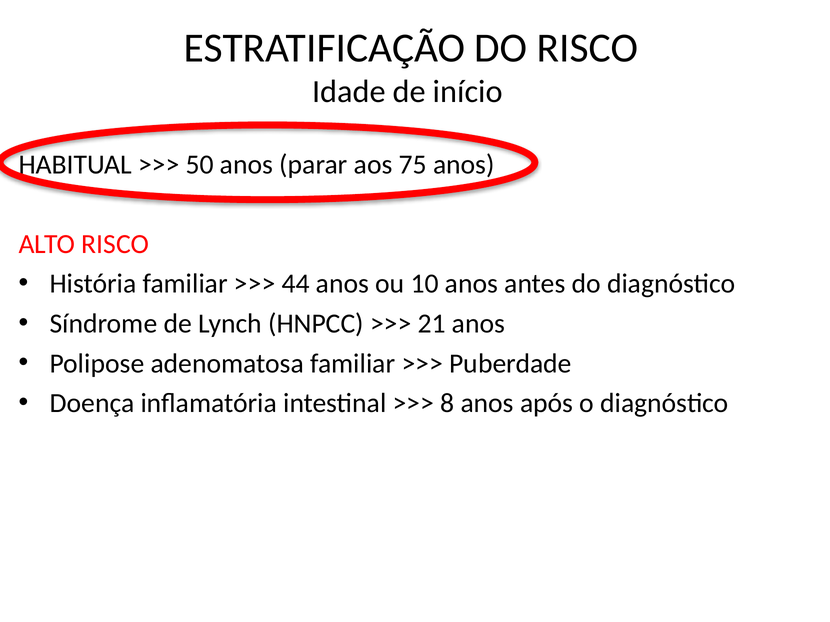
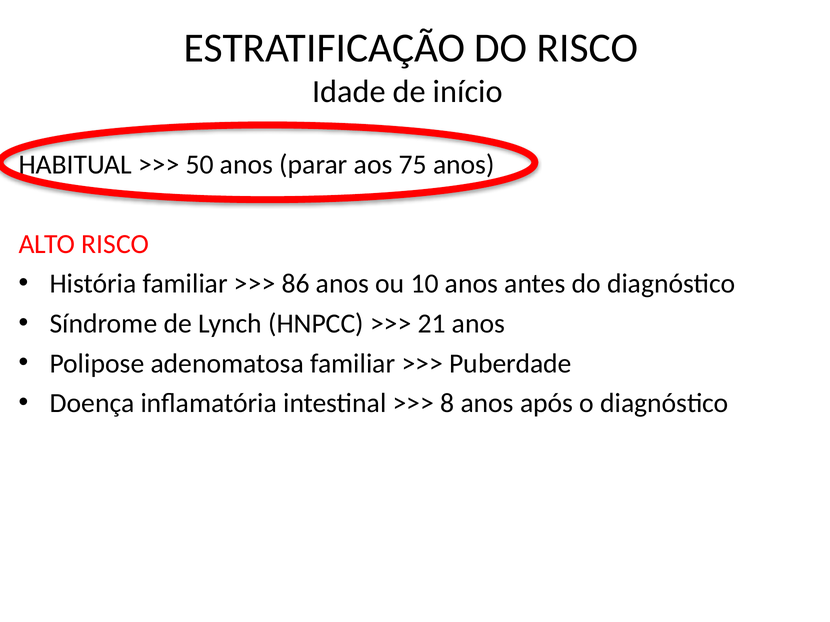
44: 44 -> 86
